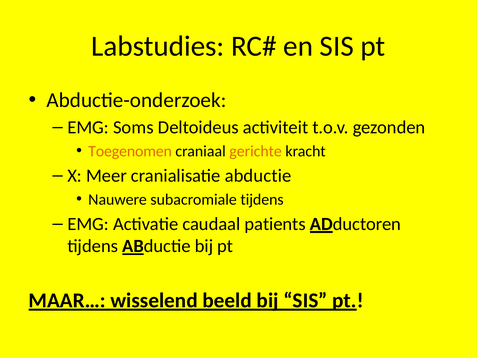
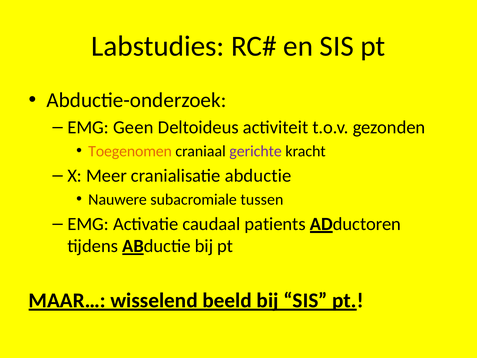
Soms: Soms -> Geen
gerichte colour: orange -> purple
subacromiale tijdens: tijdens -> tussen
